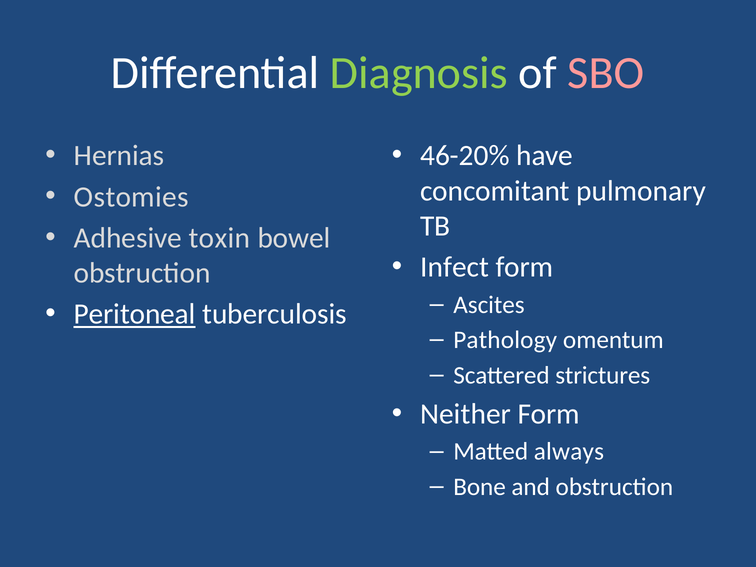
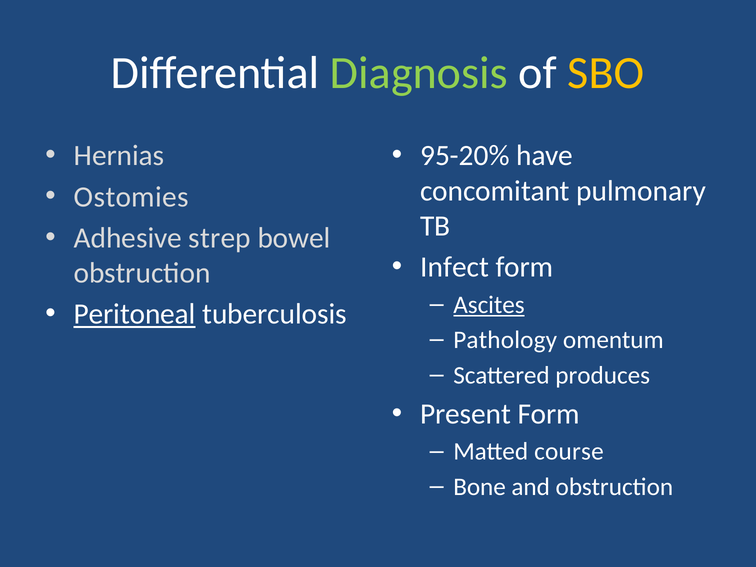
SBO colour: pink -> yellow
46-20%: 46-20% -> 95-20%
toxin: toxin -> strep
Ascites underline: none -> present
strictures: strictures -> produces
Neither: Neither -> Present
always: always -> course
